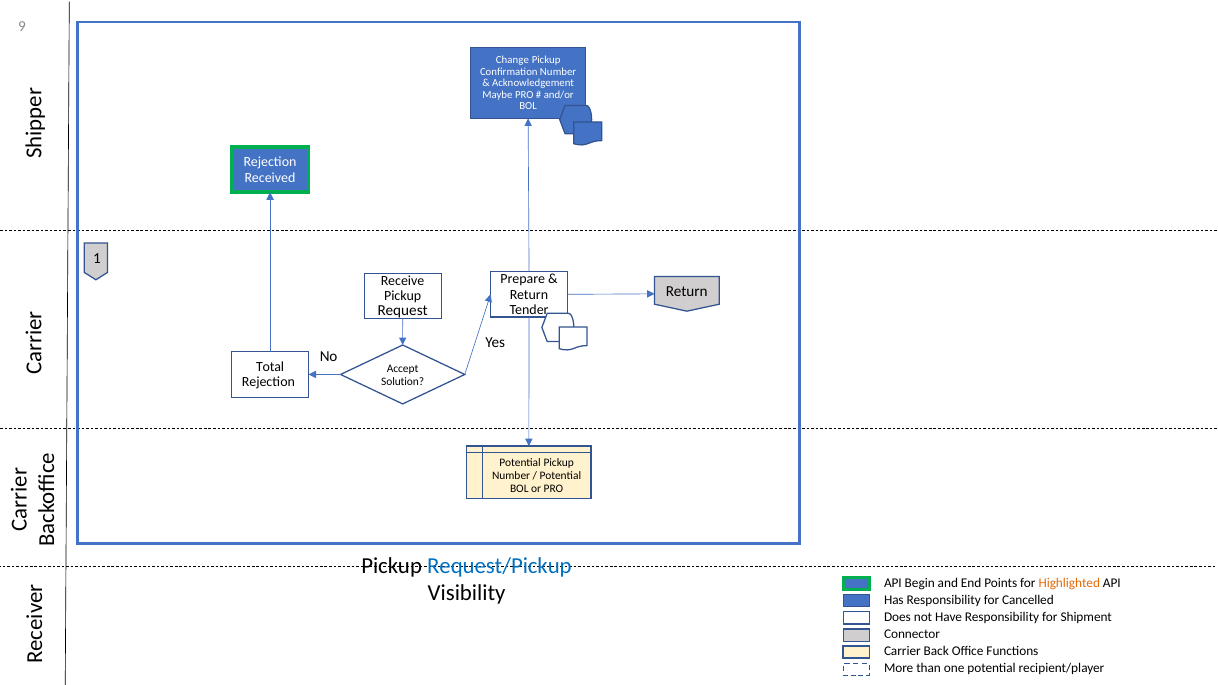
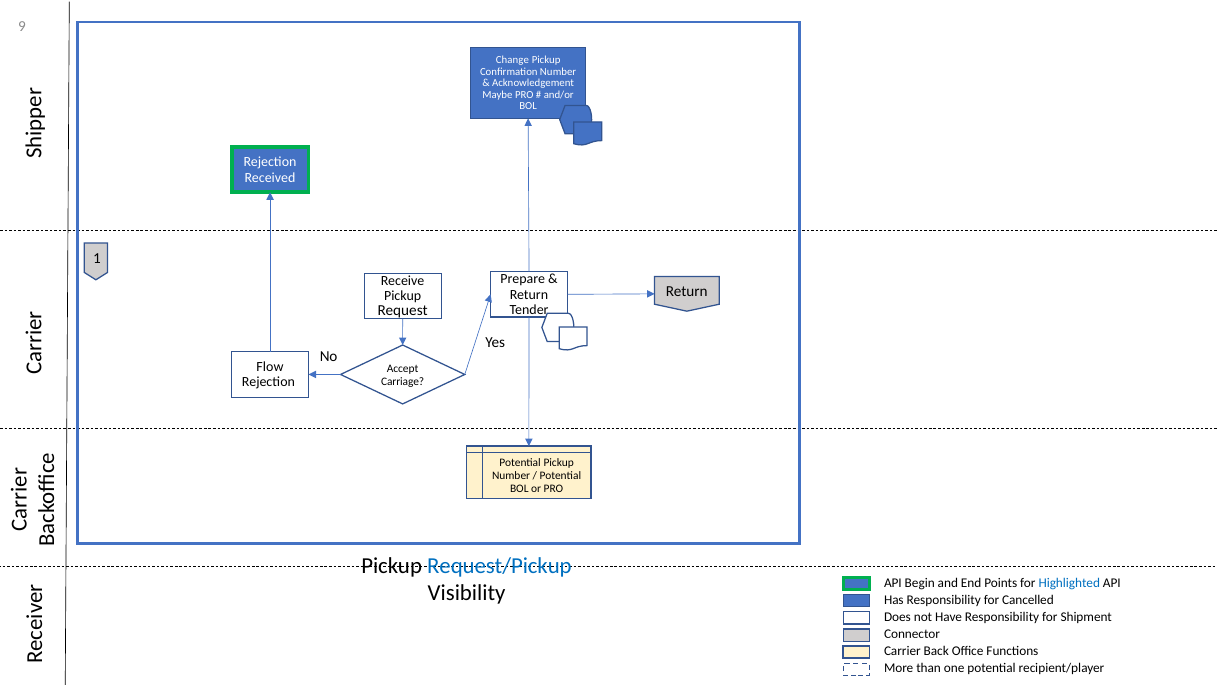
Total: Total -> Flow
Solution: Solution -> Carriage
Highlighted colour: orange -> blue
